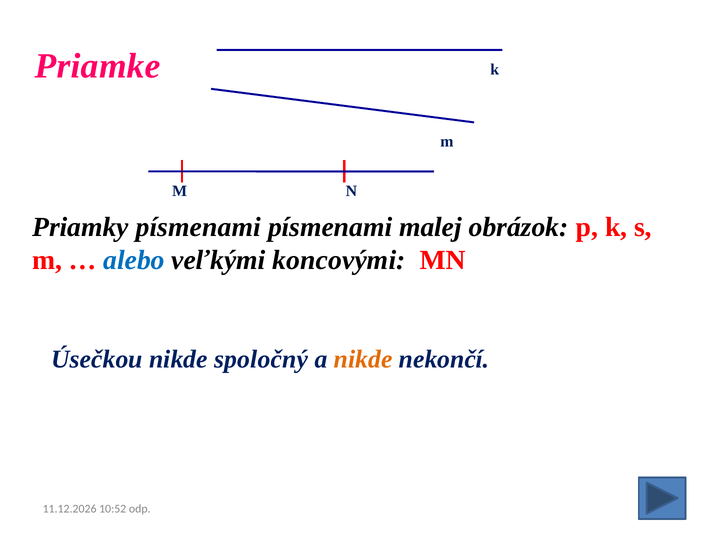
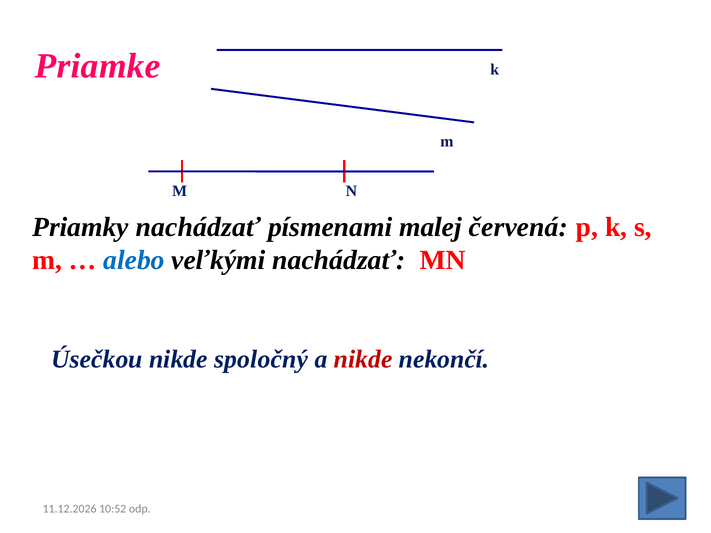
Priamky písmenami: písmenami -> nachádzať
obrázok: obrázok -> červená
veľkými koncovými: koncovými -> nachádzať
nikde at (363, 360) colour: orange -> red
